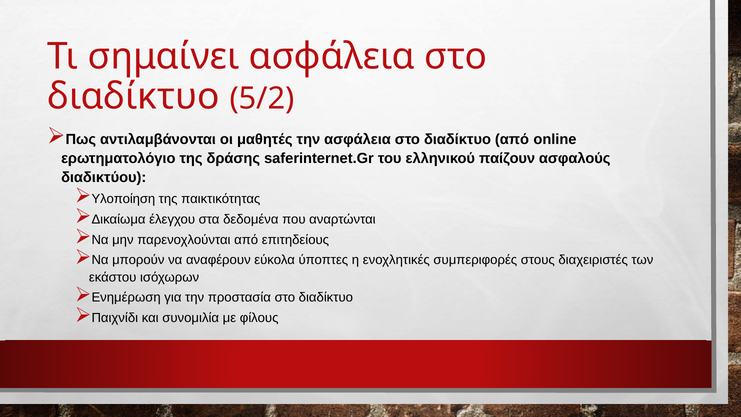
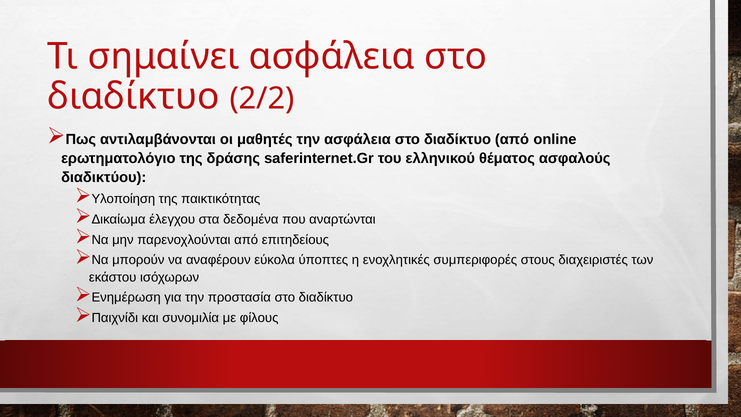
5/2: 5/2 -> 2/2
παίζουν: παίζουν -> θέματος
